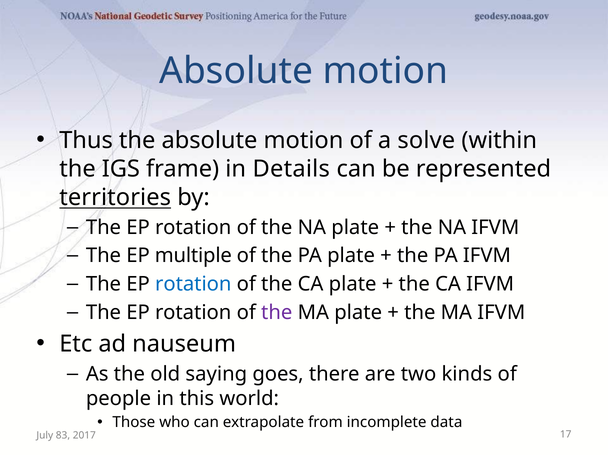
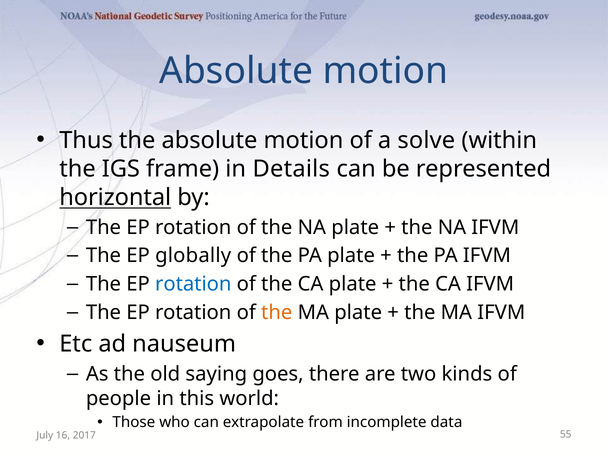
territories: territories -> horizontal
multiple: multiple -> globally
the at (277, 313) colour: purple -> orange
83: 83 -> 16
17: 17 -> 55
